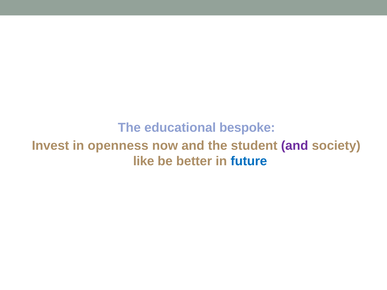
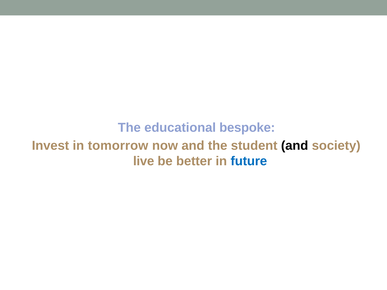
openness: openness -> tomorrow
and at (295, 146) colour: purple -> black
like: like -> live
